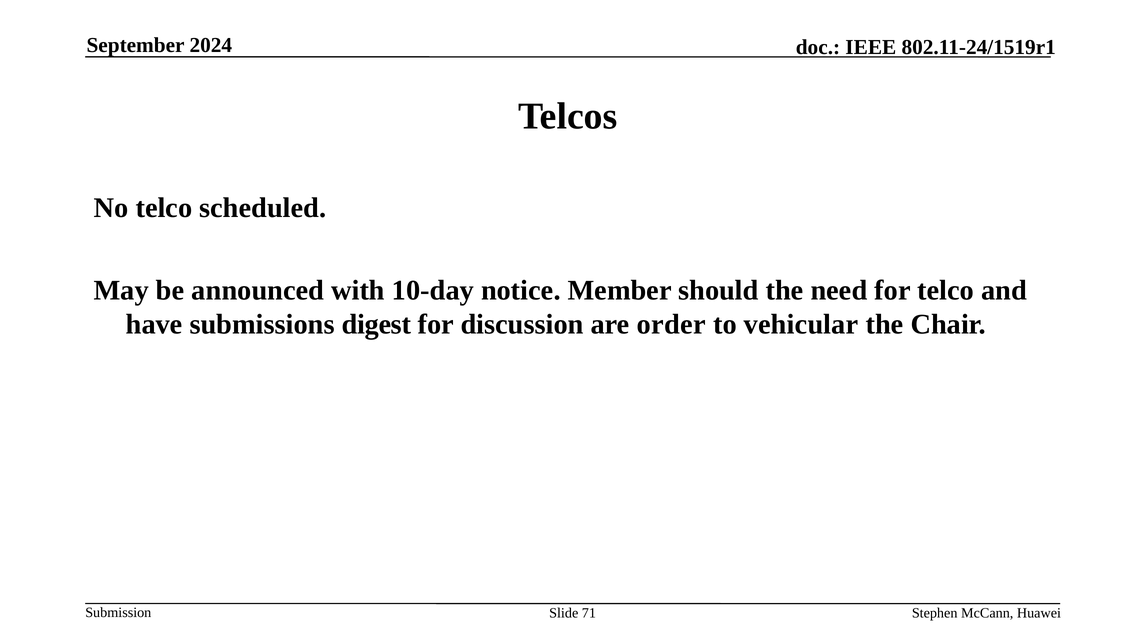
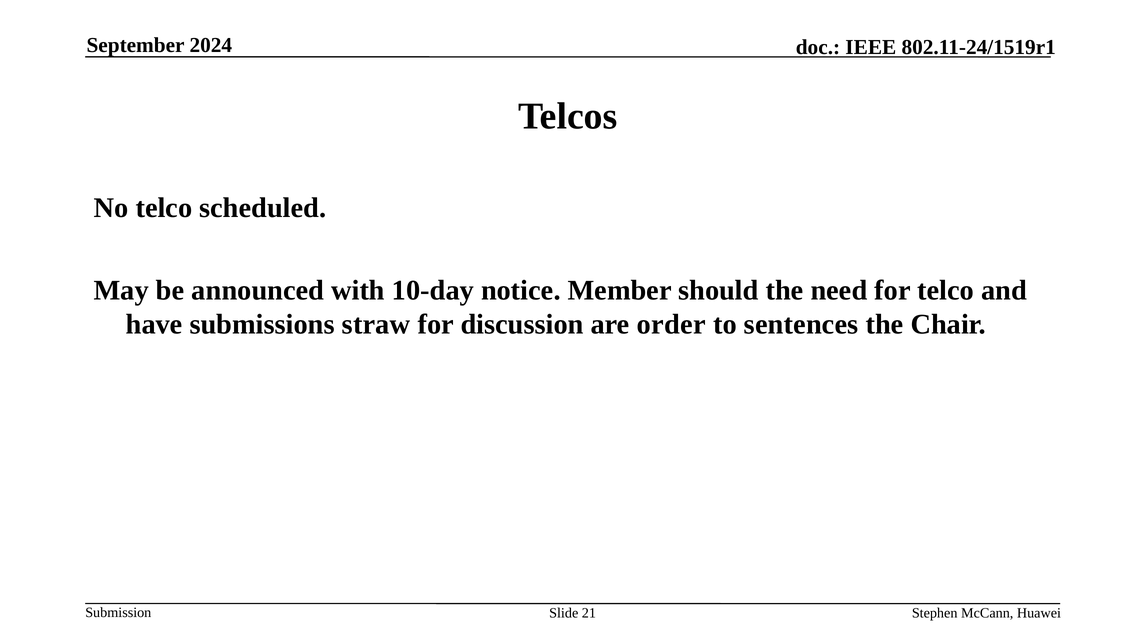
digest: digest -> straw
vehicular: vehicular -> sentences
71: 71 -> 21
